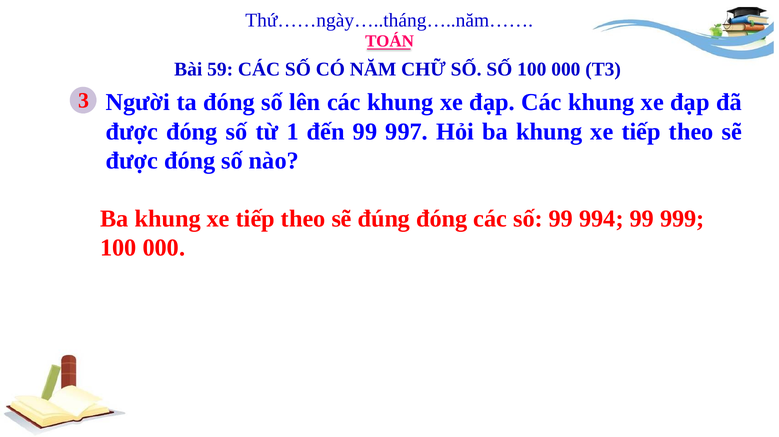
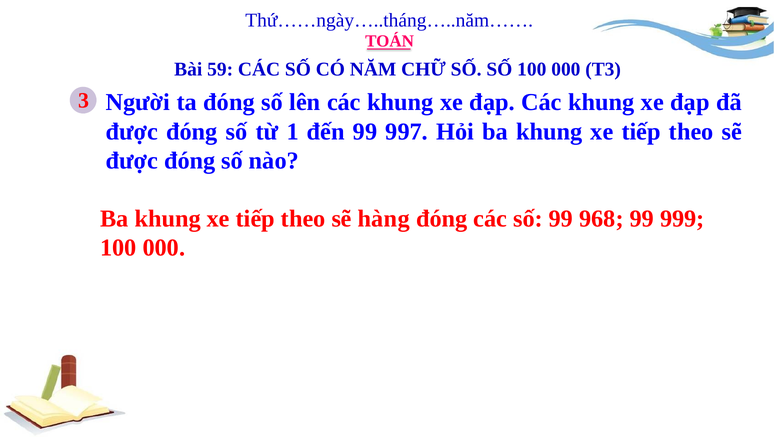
đúng: đúng -> hàng
994: 994 -> 968
